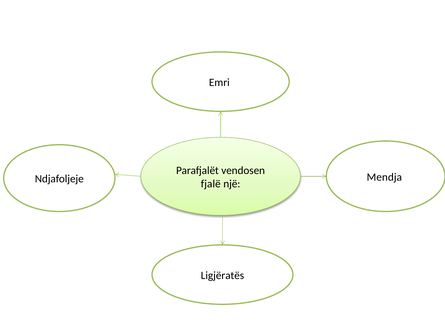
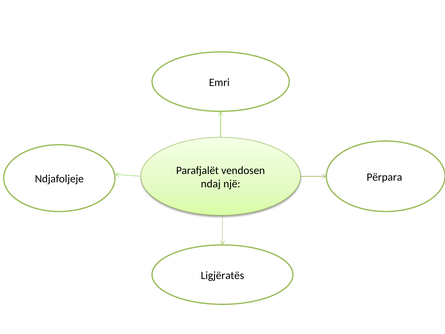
Mendja: Mendja -> Përpara
fjalë: fjalë -> ndaj
